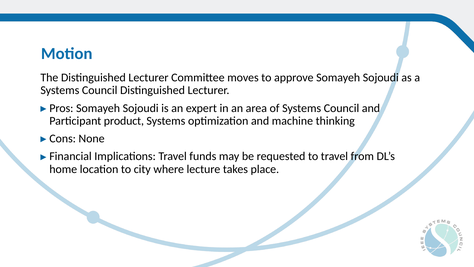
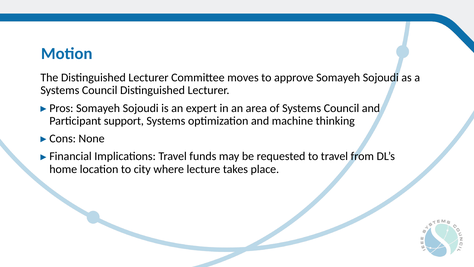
product: product -> support
